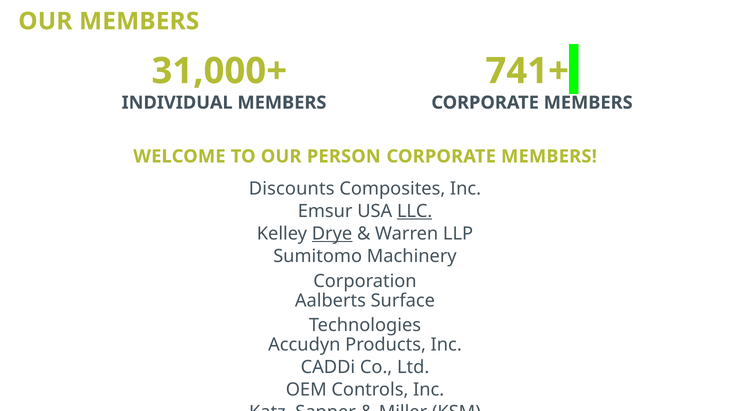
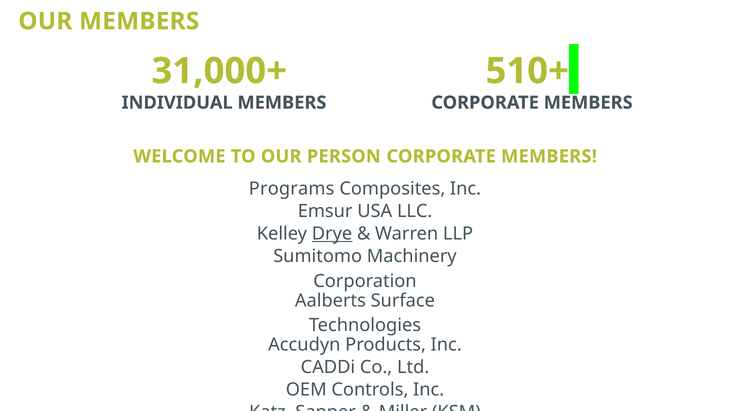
741+: 741+ -> 510+
Discounts: Discounts -> Programs
LLC underline: present -> none
